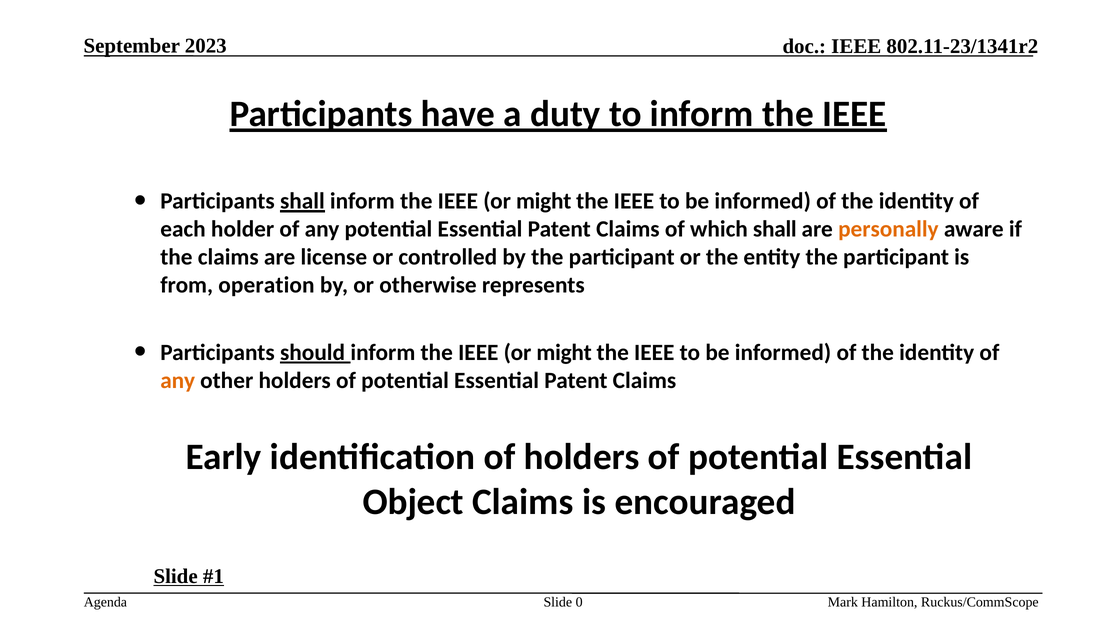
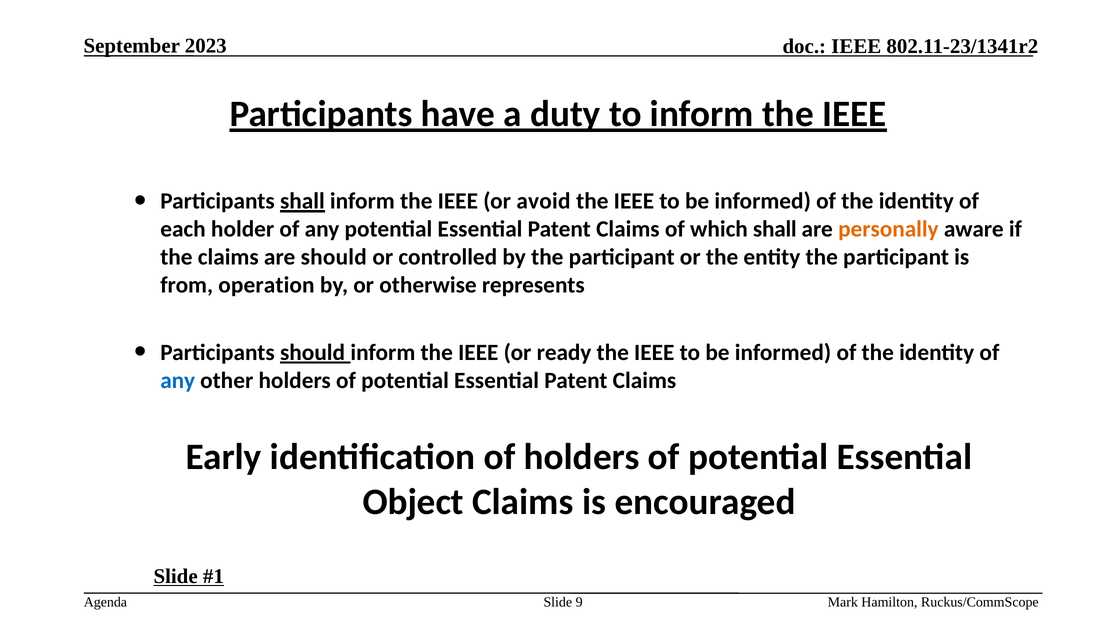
might at (544, 201): might -> avoid
are license: license -> should
might at (564, 353): might -> ready
any at (178, 381) colour: orange -> blue
0: 0 -> 9
